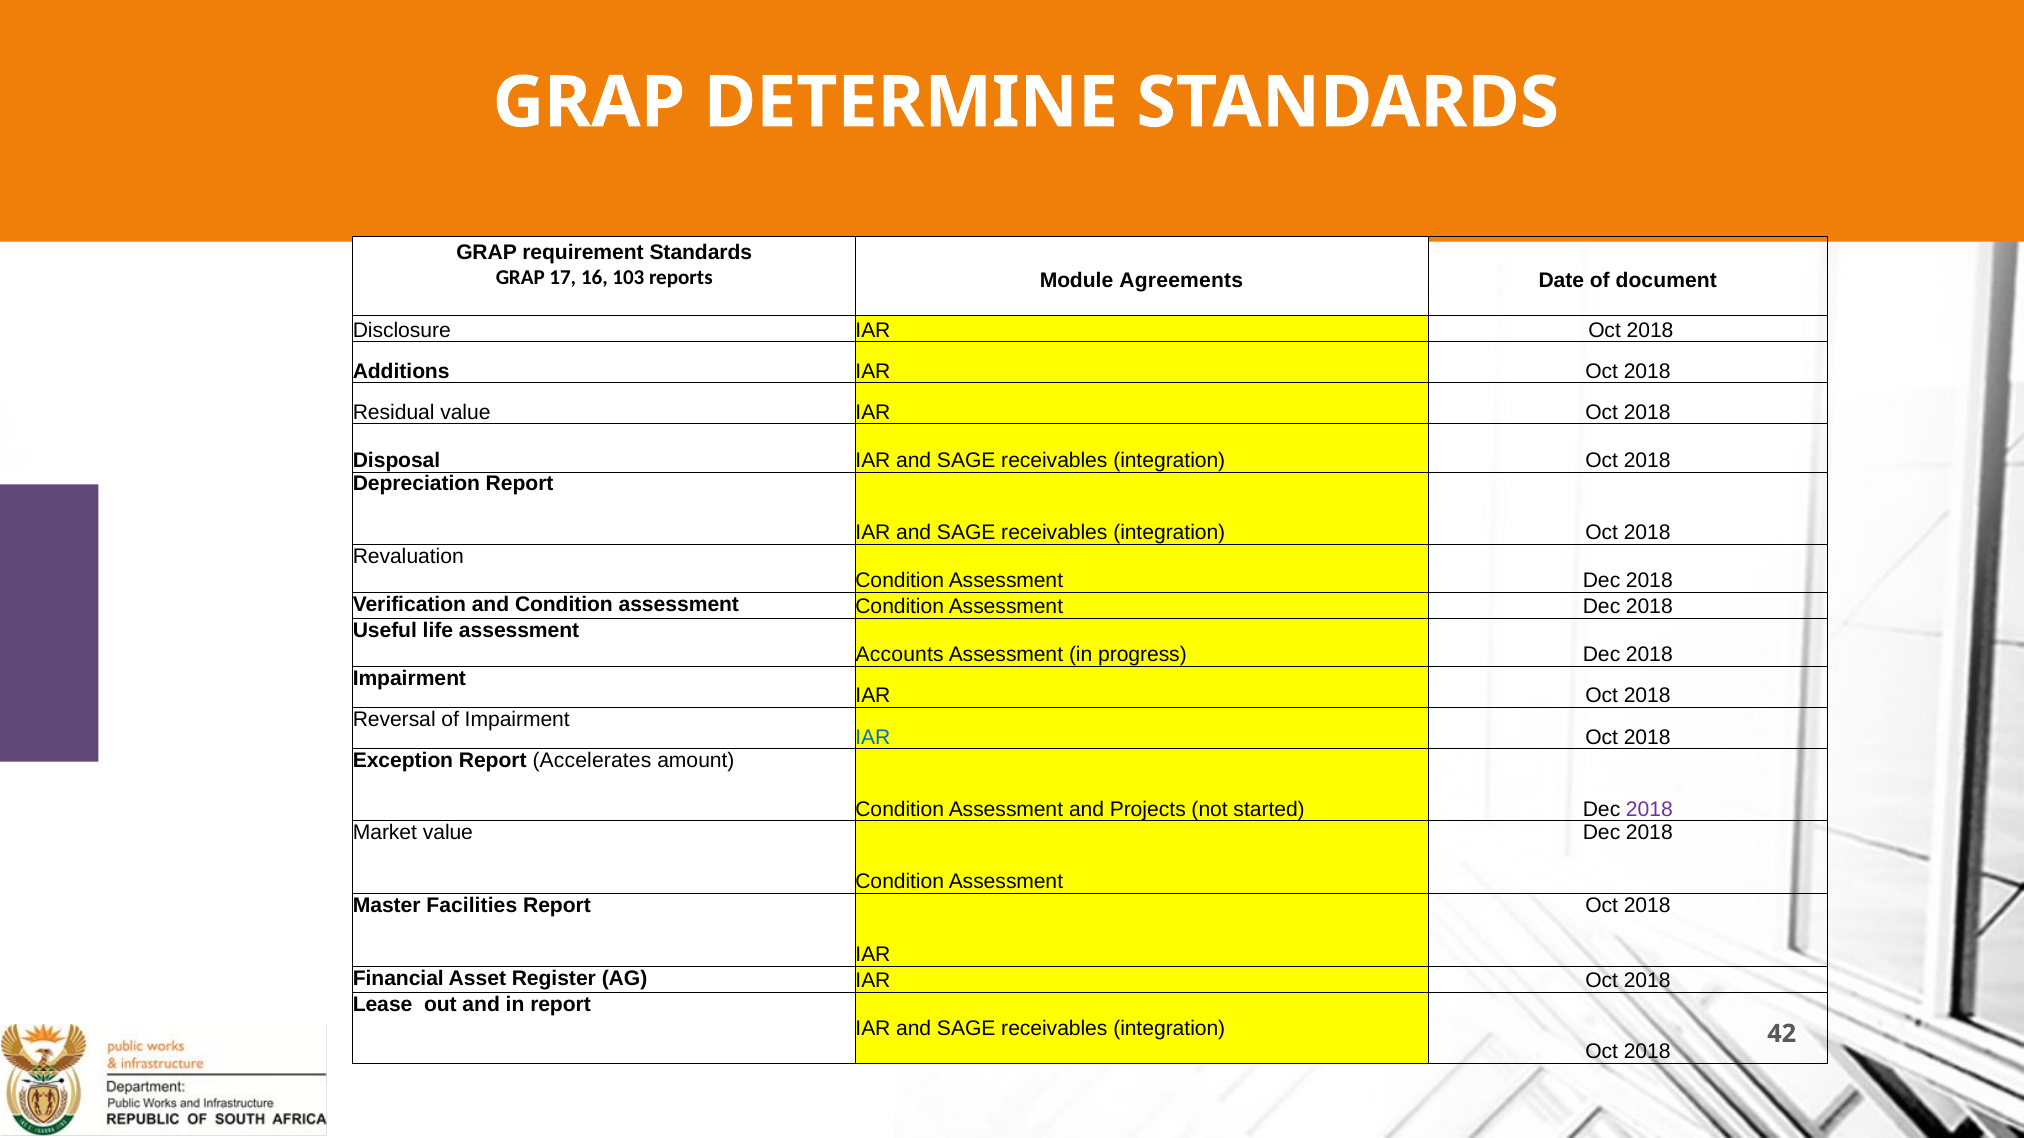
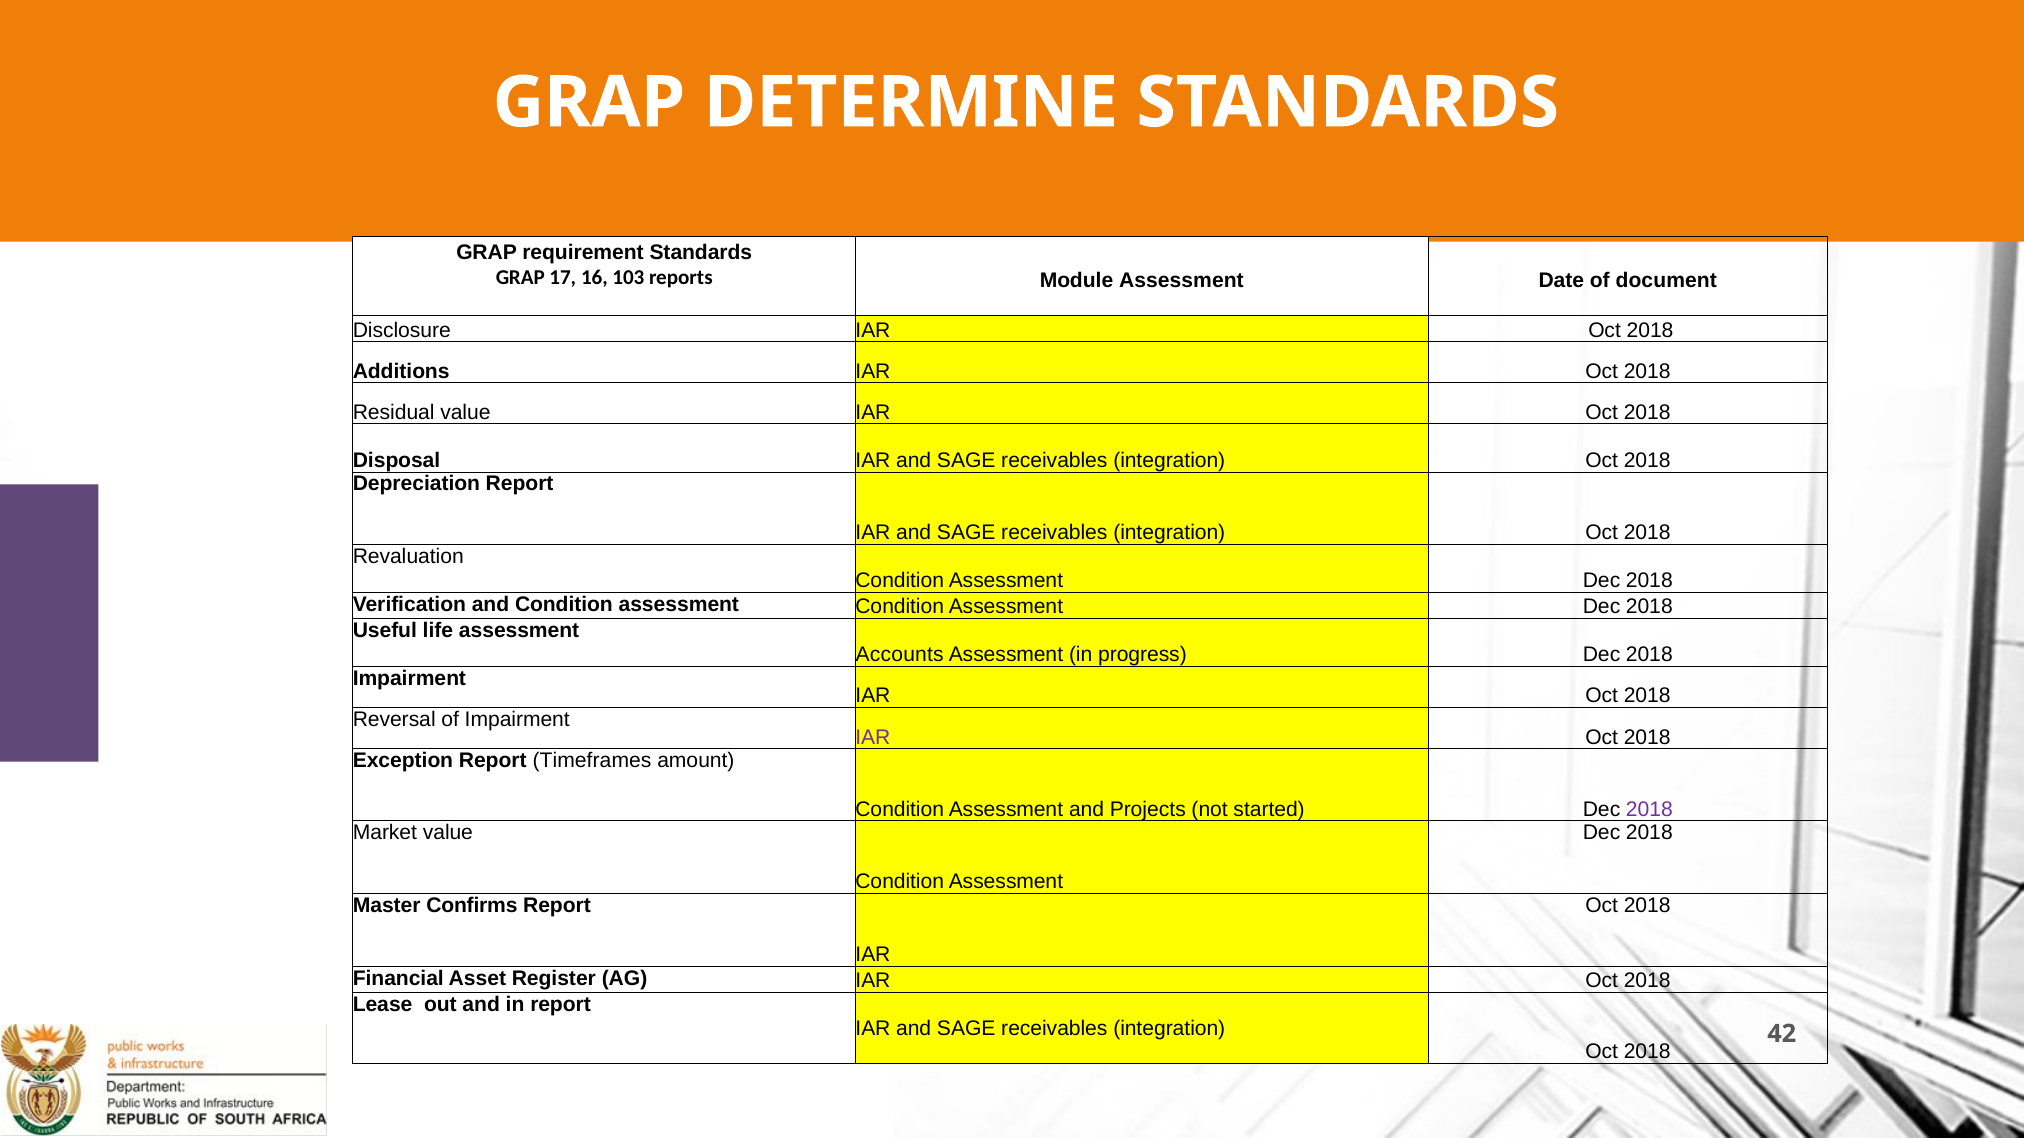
Module Agreements: Agreements -> Assessment
IAR at (873, 738) colour: blue -> purple
Accelerates: Accelerates -> Timeframes
Facilities: Facilities -> Confirms
